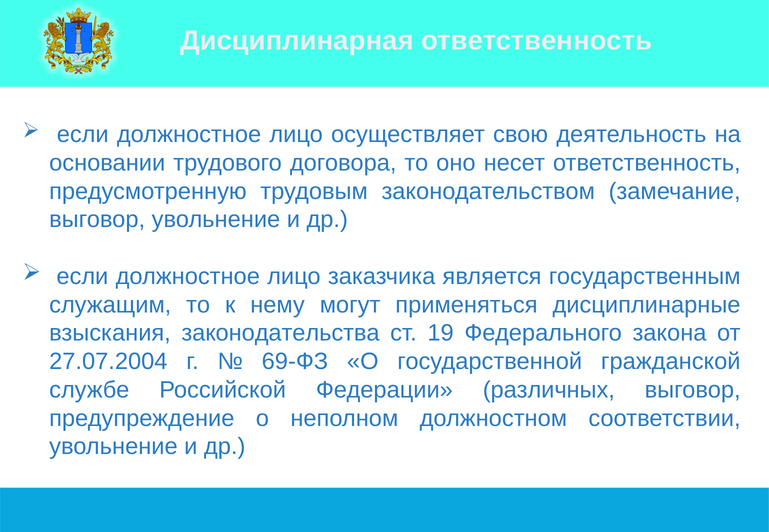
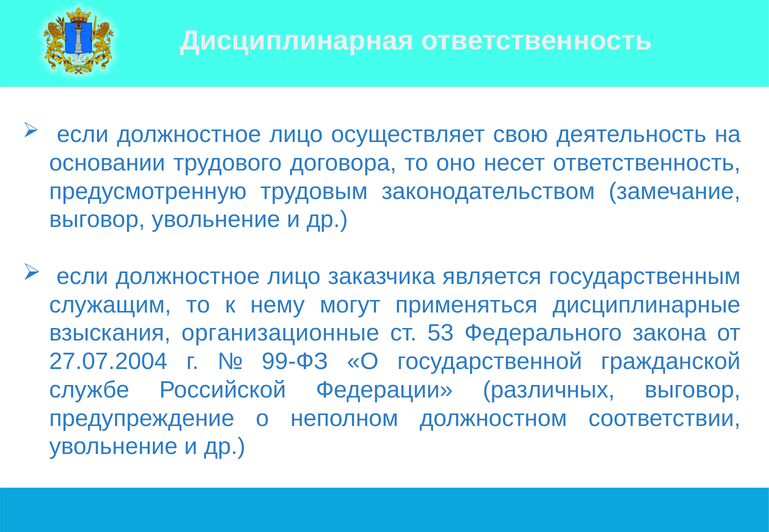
законодательства: законодательства -> организационные
19: 19 -> 53
69-ФЗ: 69-ФЗ -> 99-ФЗ
